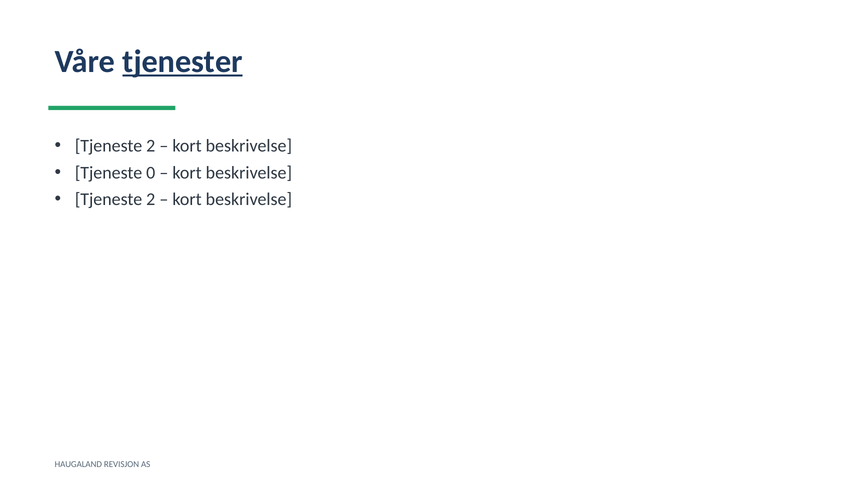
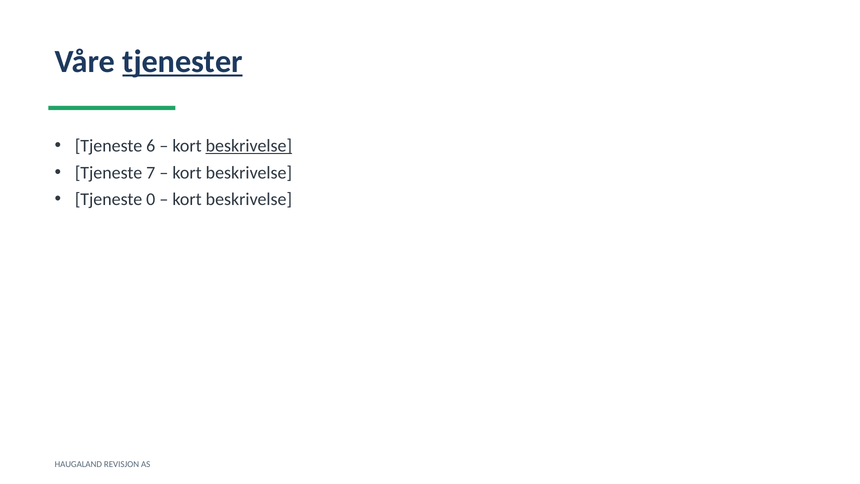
2 at (151, 146): 2 -> 6
beskrivelse at (249, 146) underline: none -> present
0: 0 -> 7
2 at (151, 199): 2 -> 0
